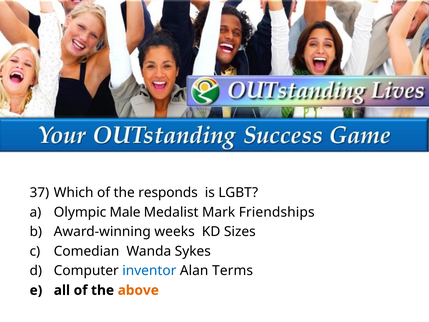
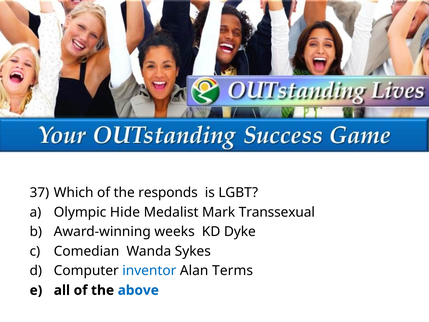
Male: Male -> Hide
Friendships: Friendships -> Transsexual
Sizes: Sizes -> Dyke
above colour: orange -> blue
